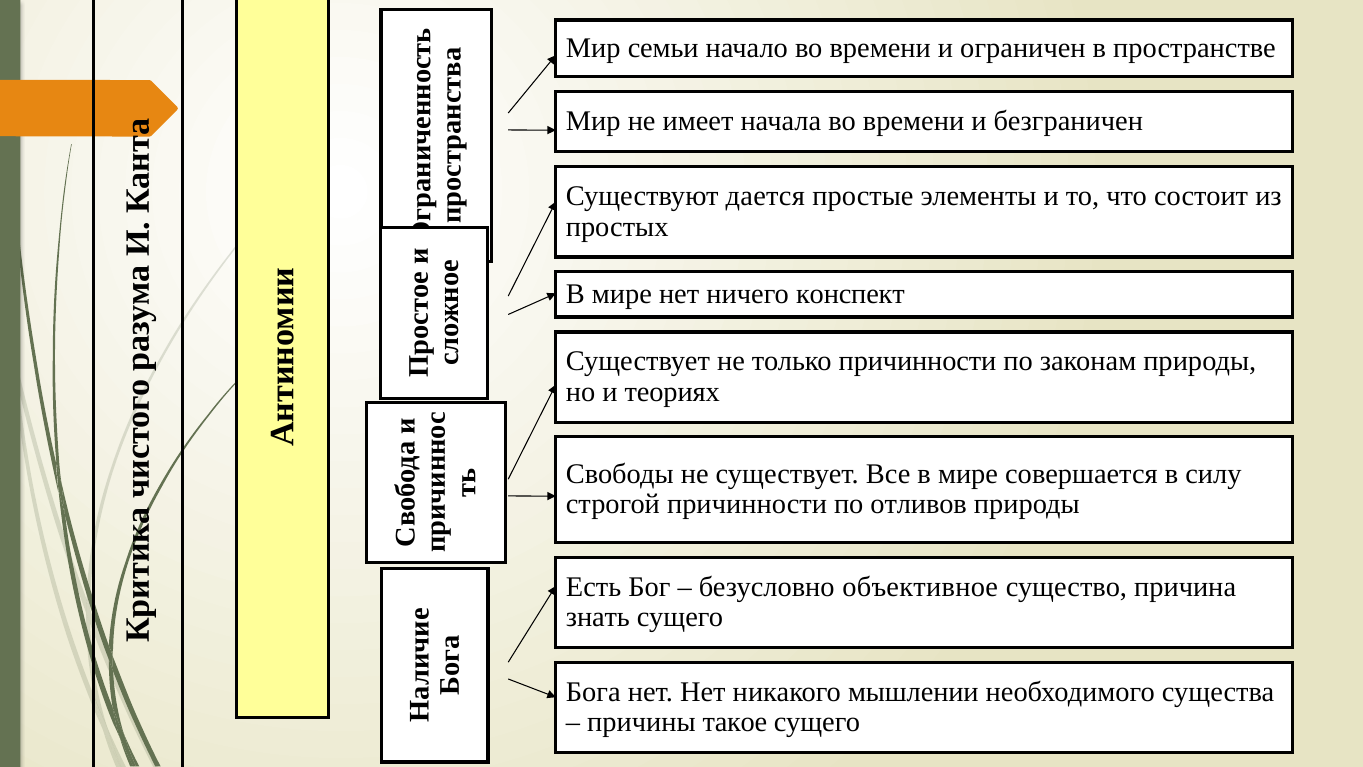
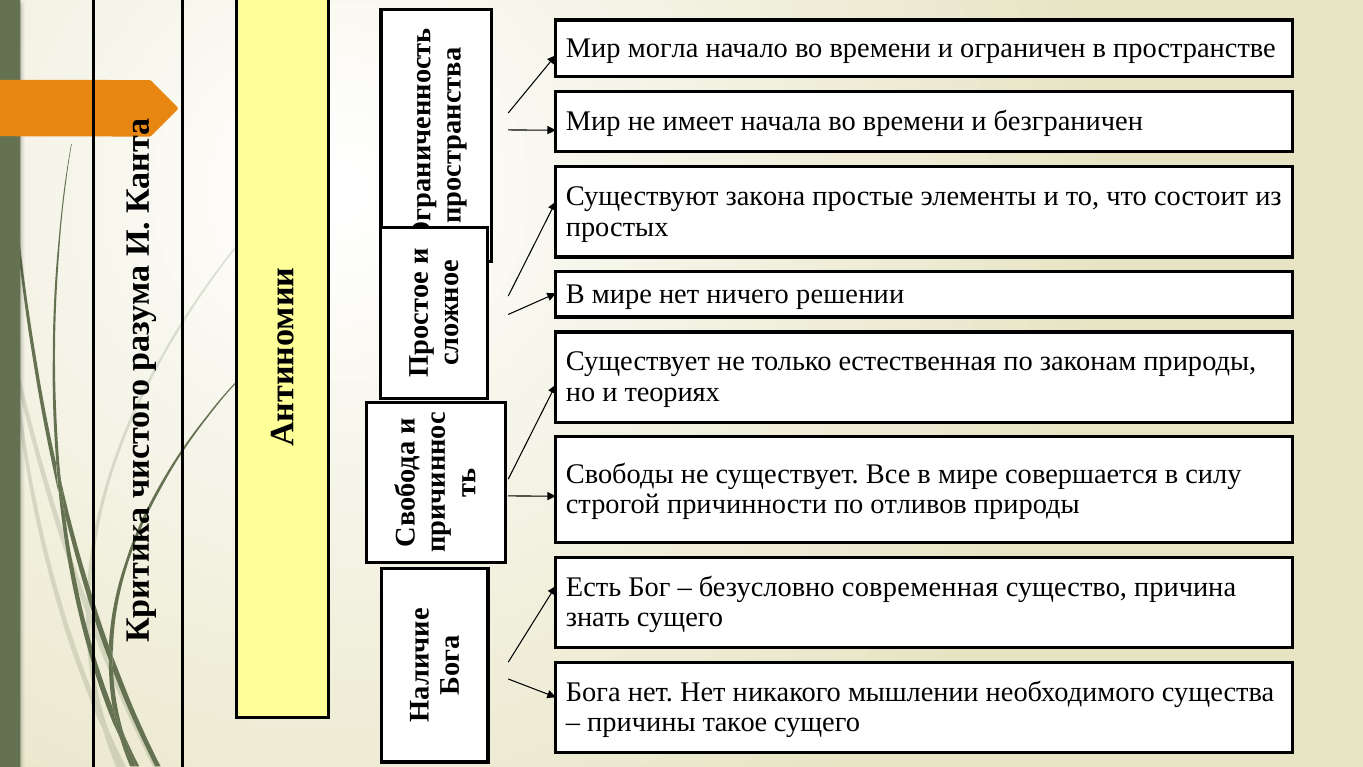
семьи: семьи -> могла
дается: дается -> закона
конспект: конспект -> решении
только причинности: причинности -> естественная
объективное: объективное -> современная
